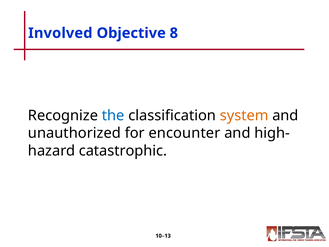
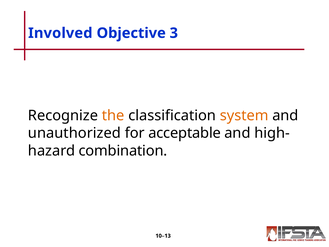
8: 8 -> 3
the colour: blue -> orange
encounter: encounter -> acceptable
catastrophic: catastrophic -> combination
